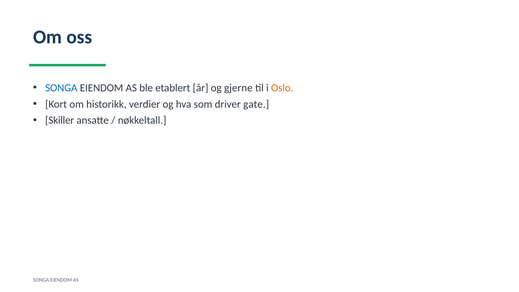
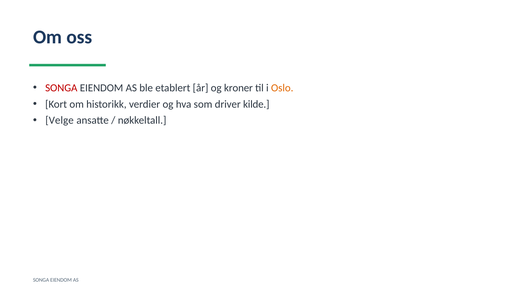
SONGA at (61, 88) colour: blue -> red
gjerne: gjerne -> kroner
gate: gate -> kilde
Skiller: Skiller -> Velge
